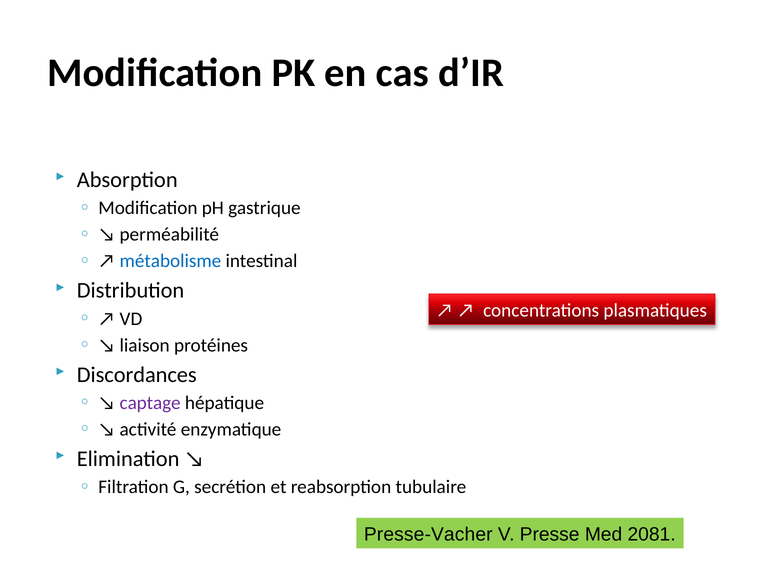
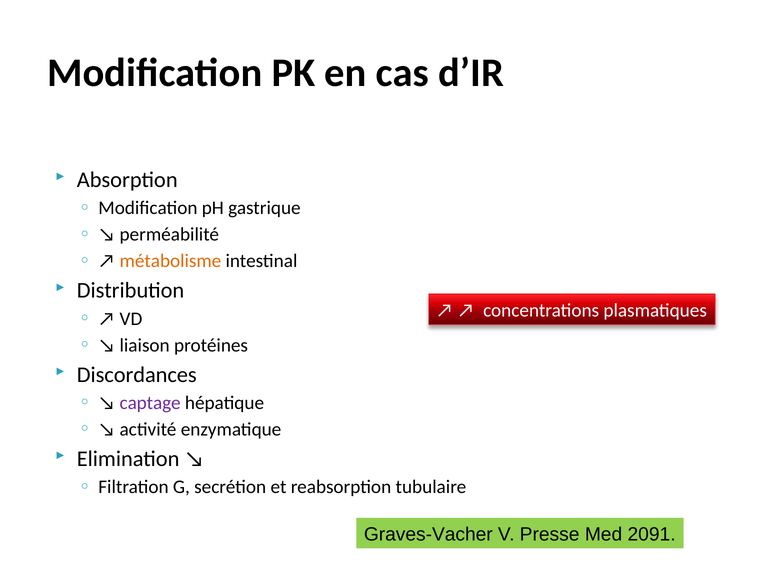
métabolisme colour: blue -> orange
Presse-Vacher: Presse-Vacher -> Graves-Vacher
2081: 2081 -> 2091
